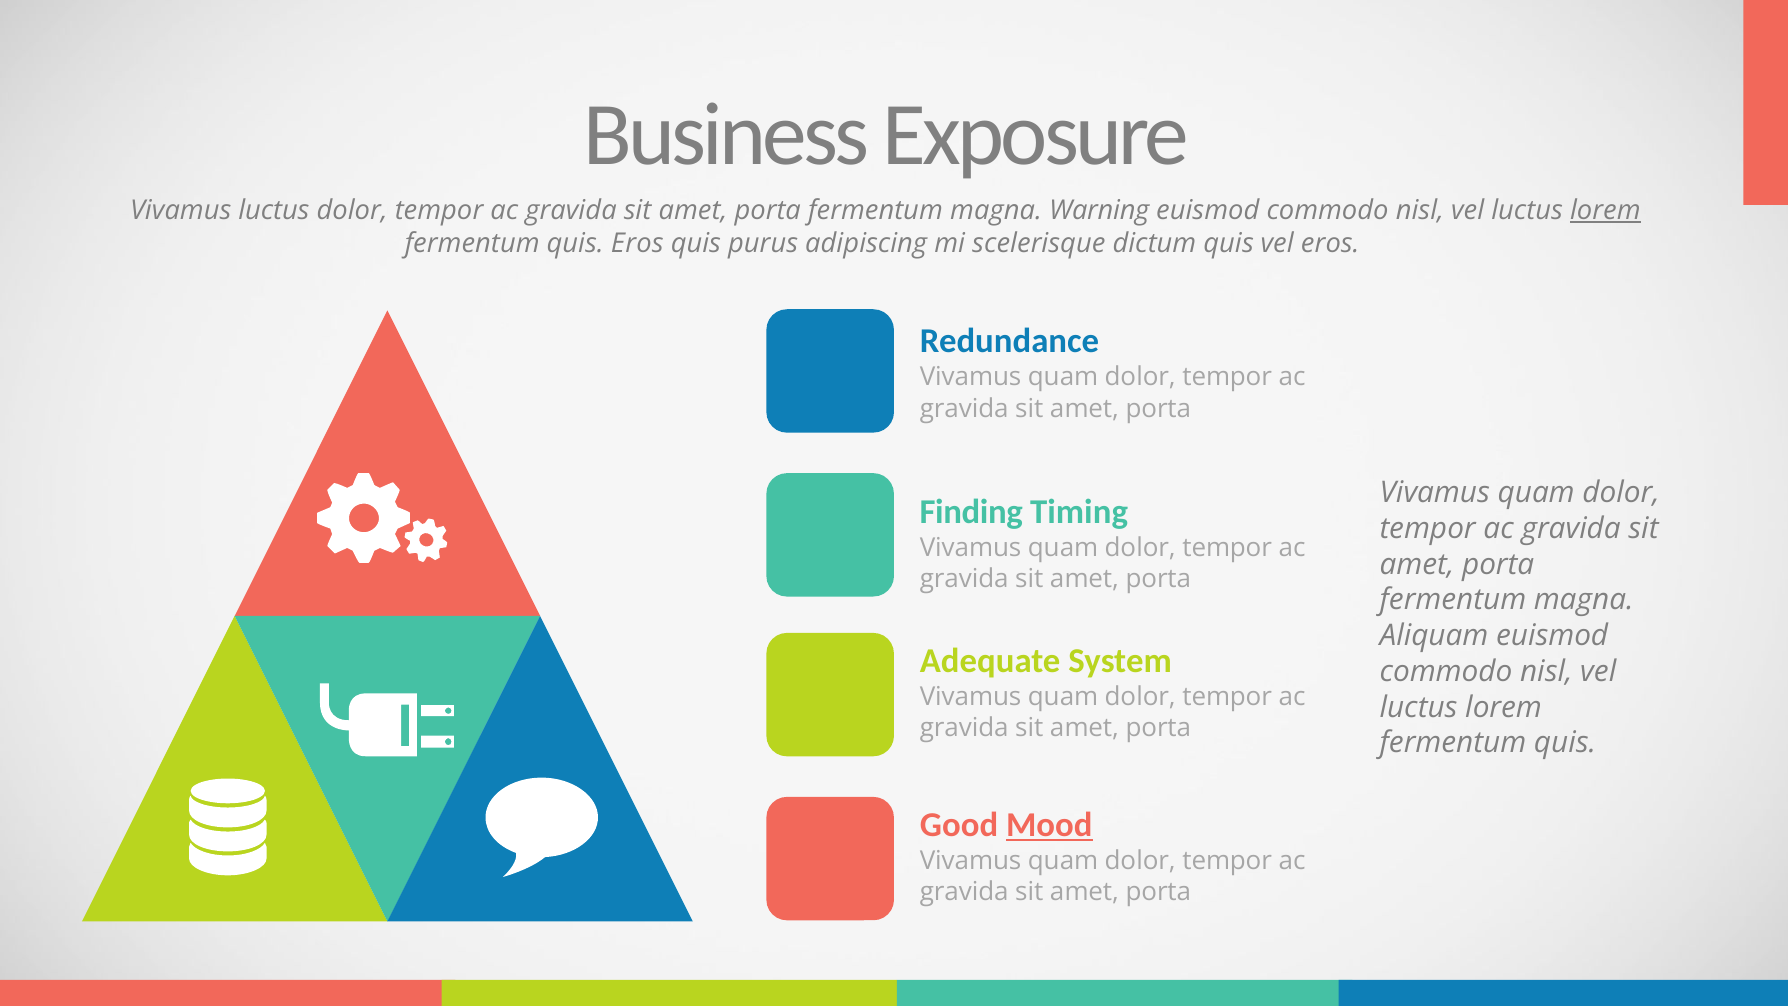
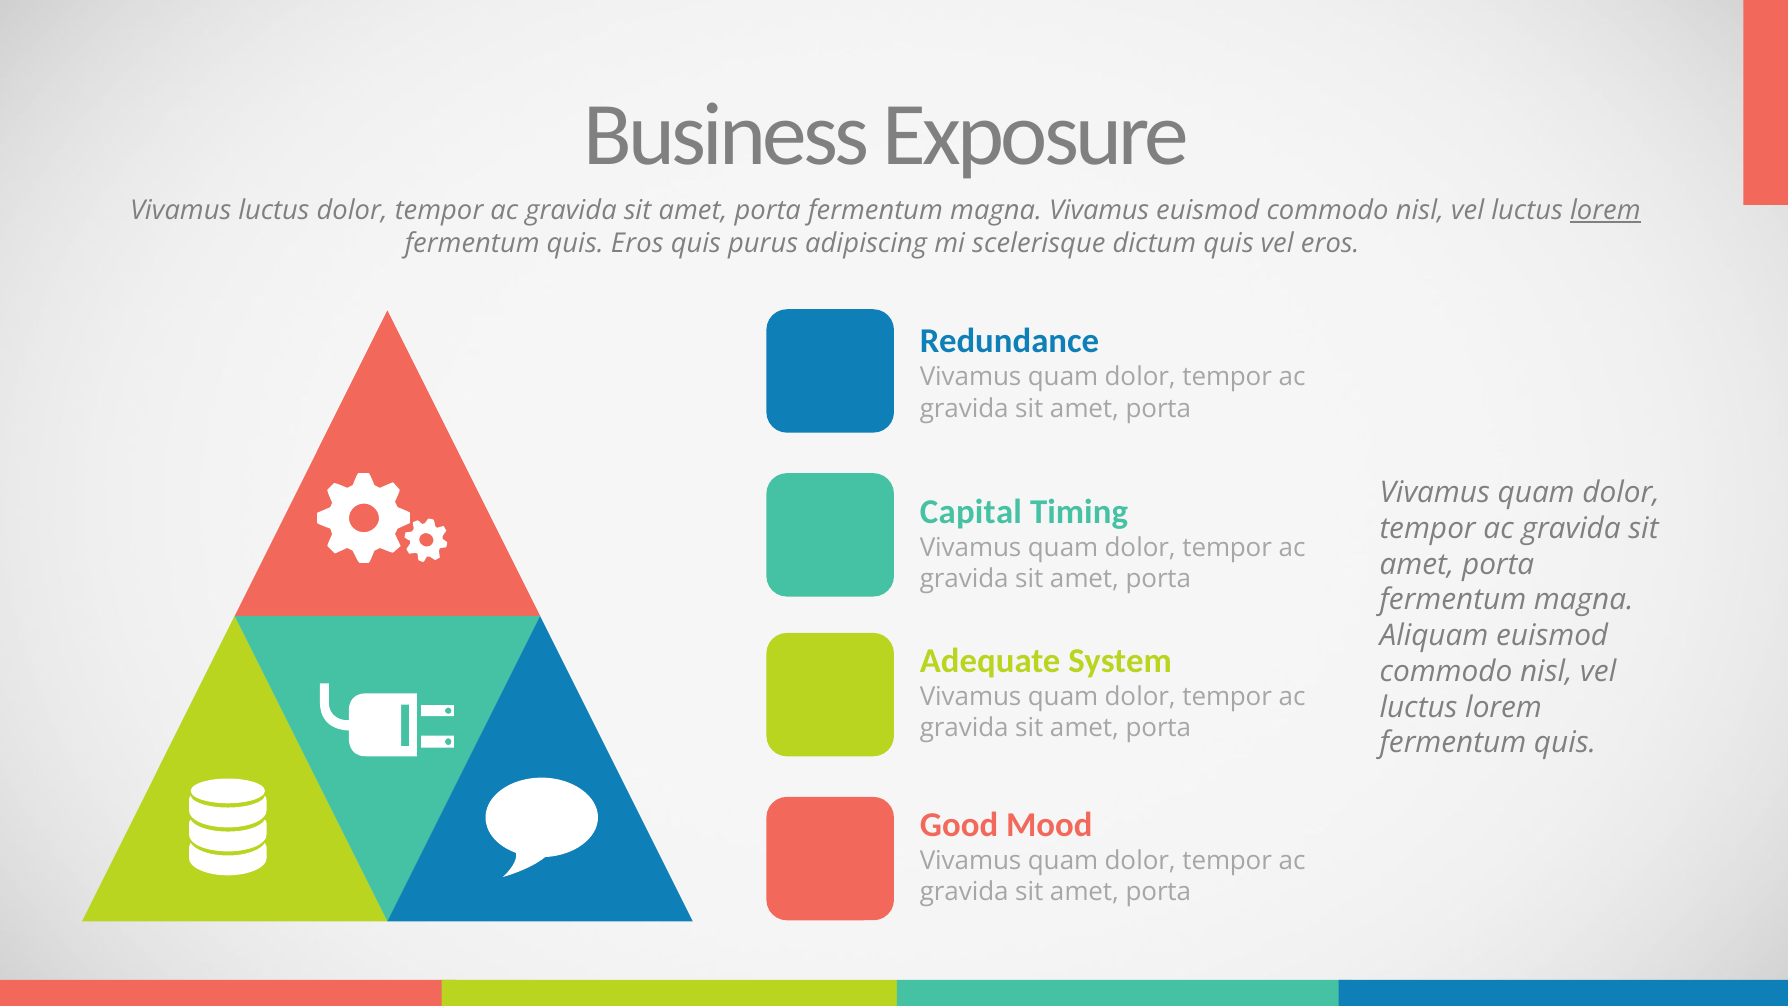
magna Warning: Warning -> Vivamus
Finding: Finding -> Capital
Mood underline: present -> none
